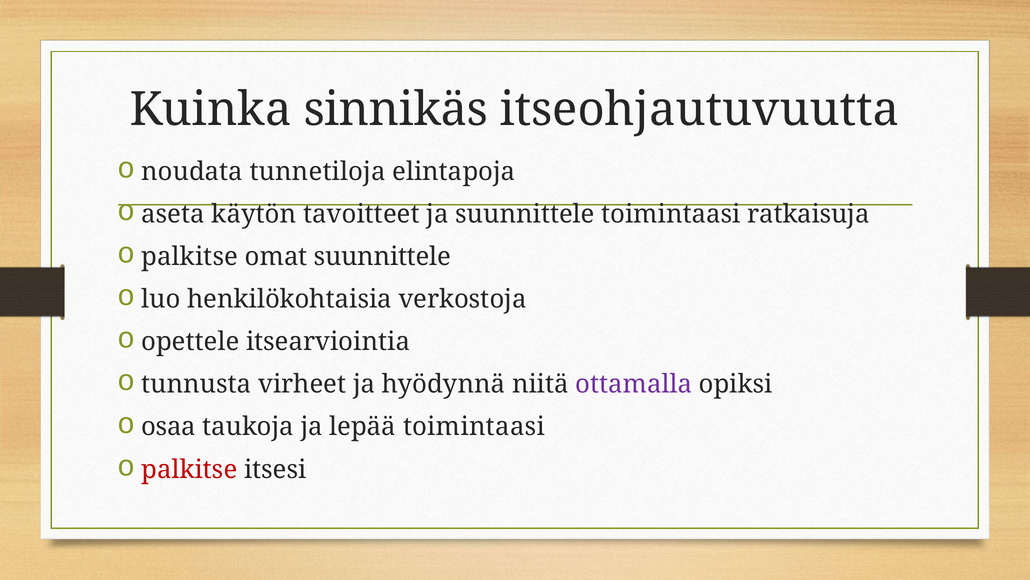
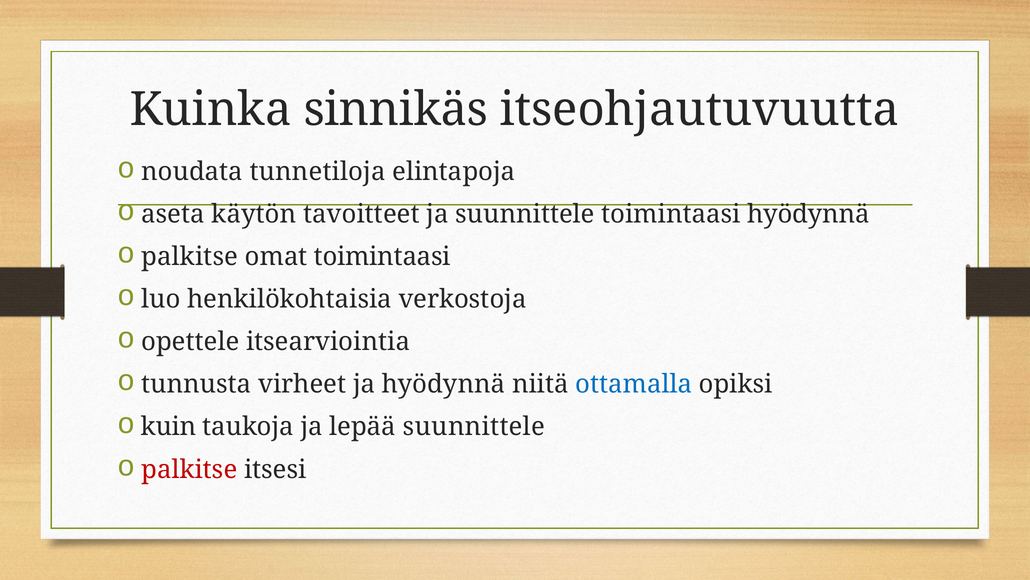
toimintaasi ratkaisuja: ratkaisuja -> hyödynnä
omat suunnittele: suunnittele -> toimintaasi
ottamalla colour: purple -> blue
osaa: osaa -> kuin
lepää toimintaasi: toimintaasi -> suunnittele
